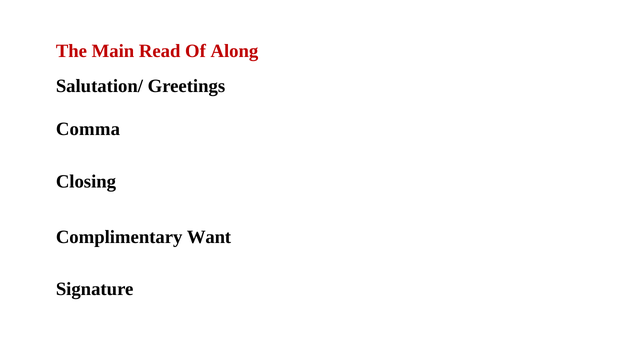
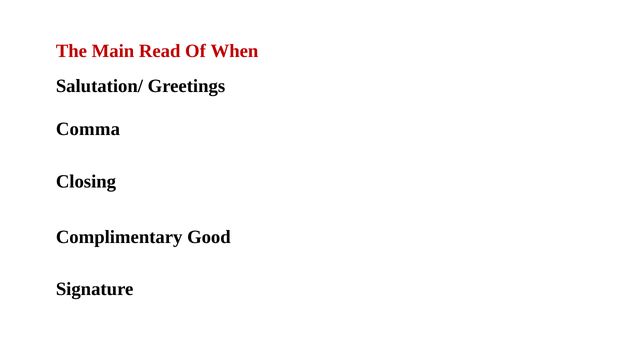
Along: Along -> When
Want: Want -> Good
